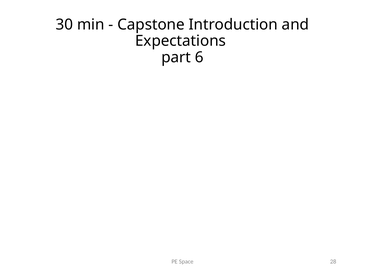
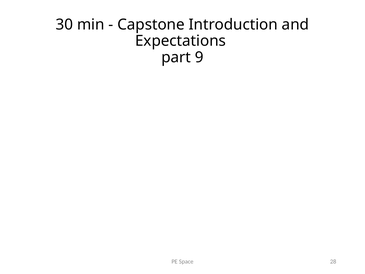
6: 6 -> 9
